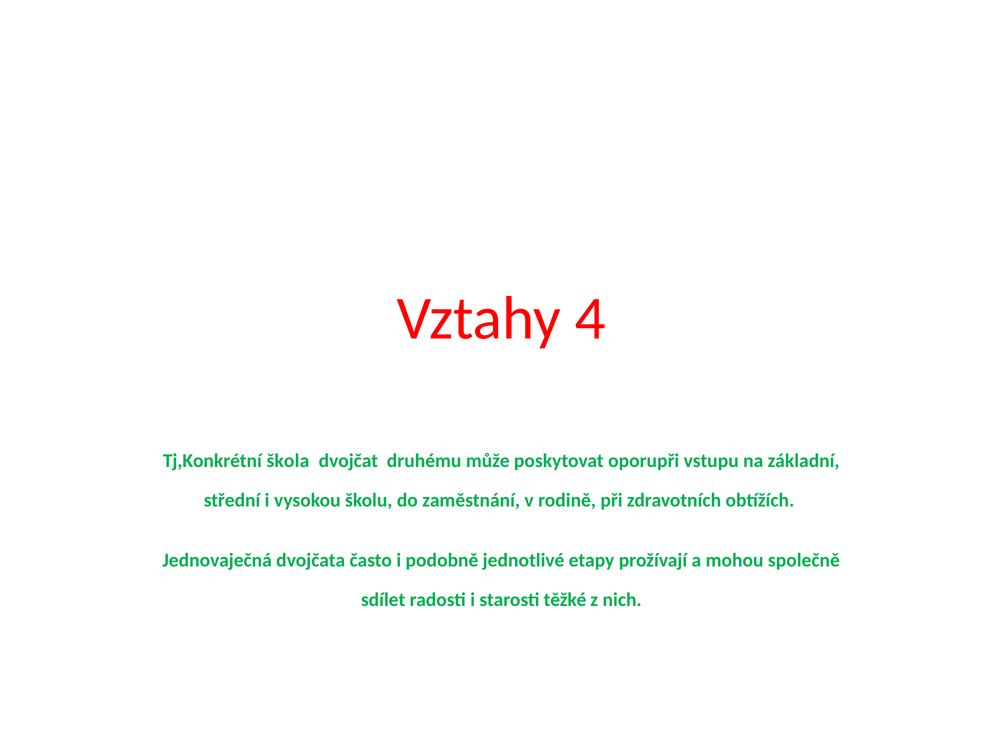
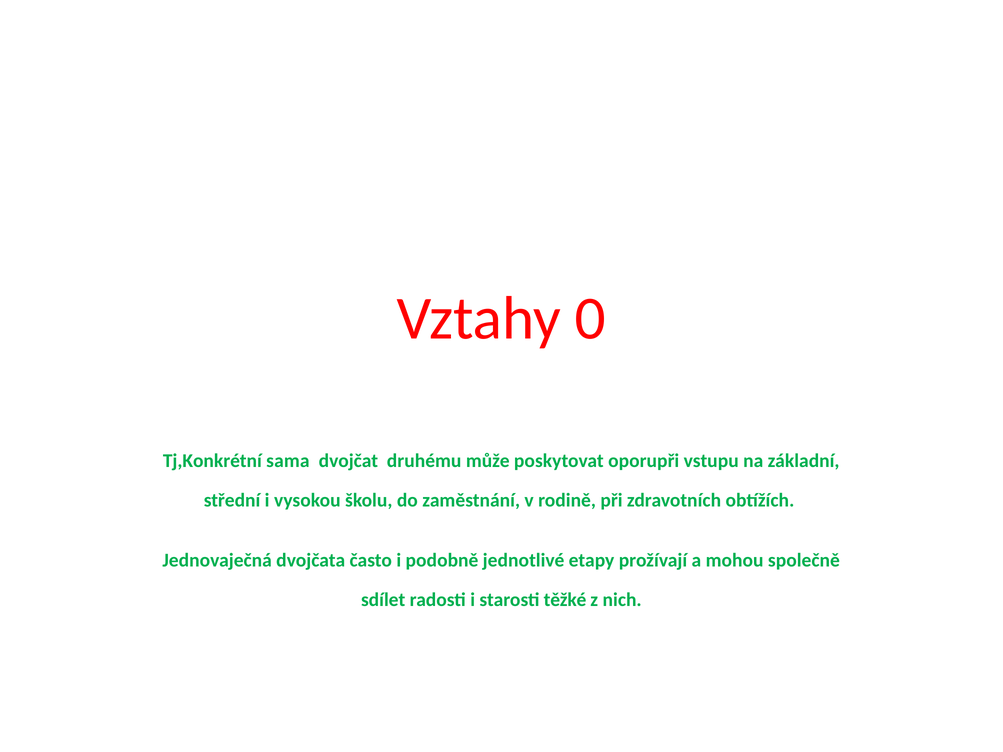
4: 4 -> 0
škola: škola -> sama
